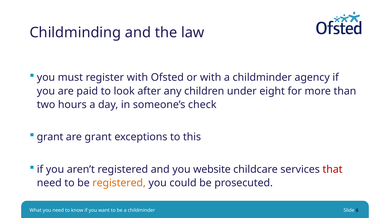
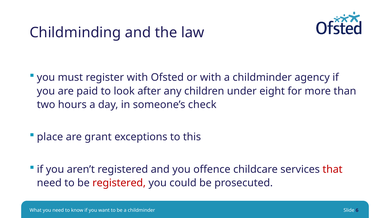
grant at (50, 137): grant -> place
website: website -> offence
registered at (119, 183) colour: orange -> red
